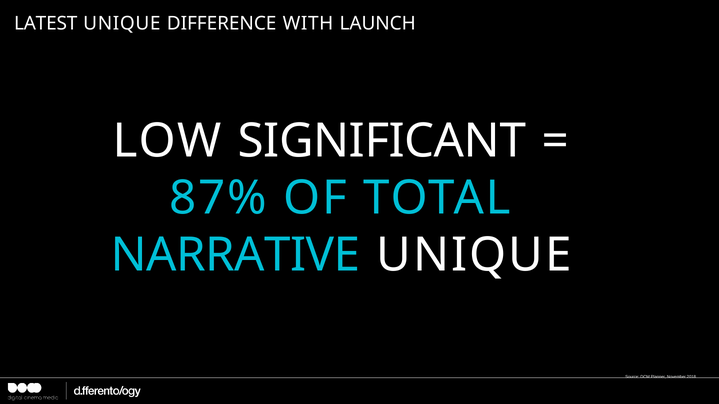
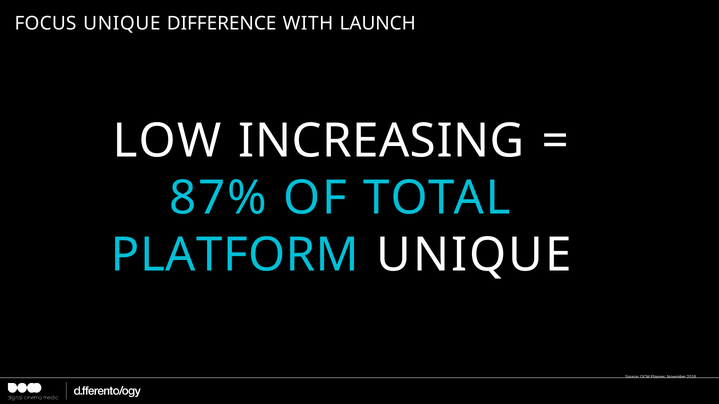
LATEST: LATEST -> FOCUS
SIGNIFICANT: SIGNIFICANT -> INCREASING
NARRATIVE: NARRATIVE -> PLATFORM
